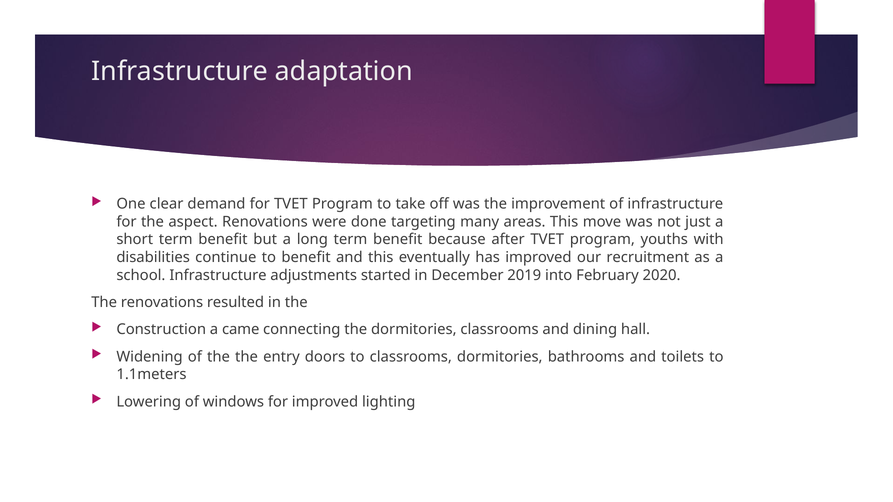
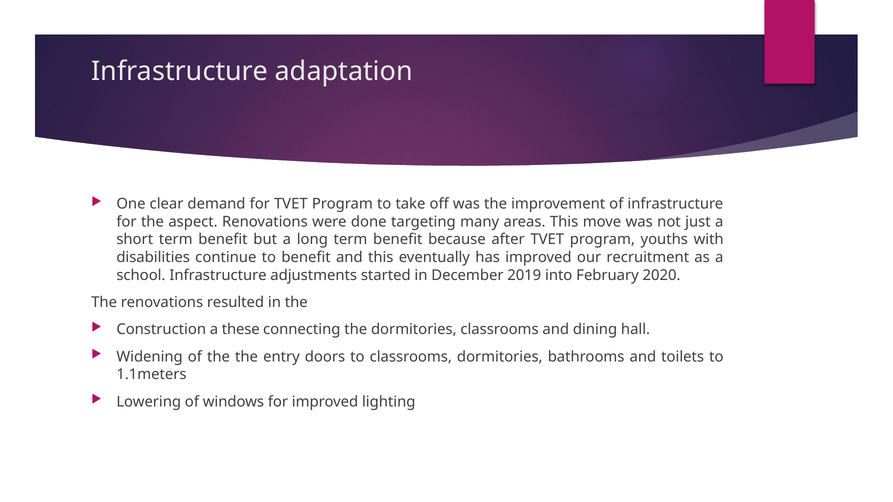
came: came -> these
